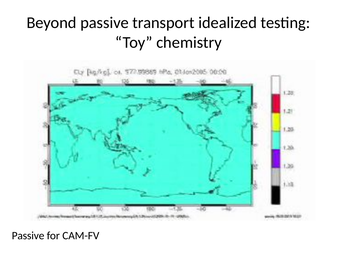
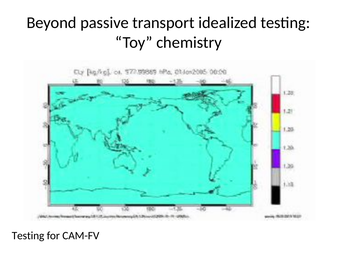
Passive at (28, 235): Passive -> Testing
